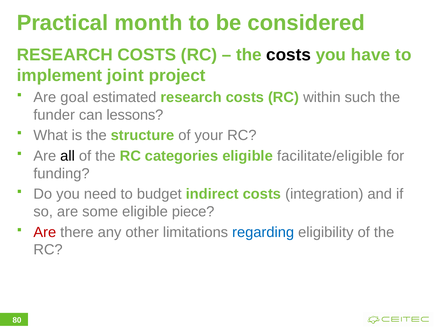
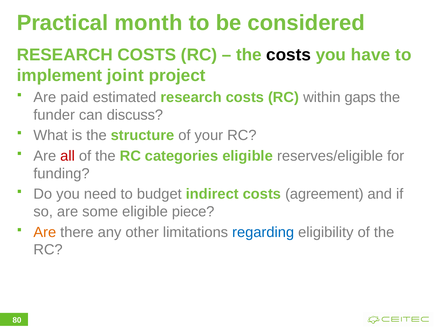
goal: goal -> paid
such: such -> gaps
lessons: lessons -> discuss
all colour: black -> red
facilitate/eligible: facilitate/eligible -> reserves/eligible
integration: integration -> agreement
Are at (45, 232) colour: red -> orange
